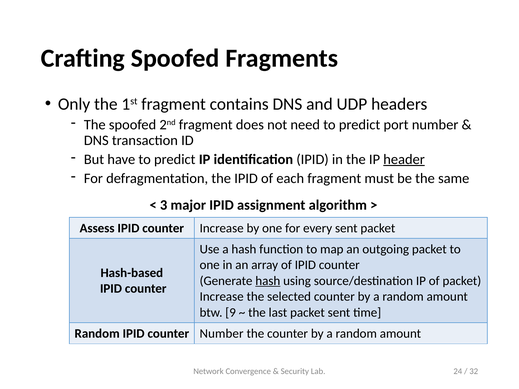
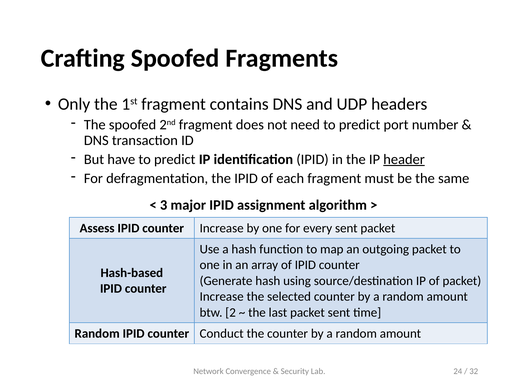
hash at (268, 281) underline: present -> none
9: 9 -> 2
counter Number: Number -> Conduct
